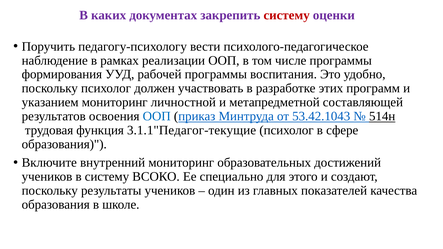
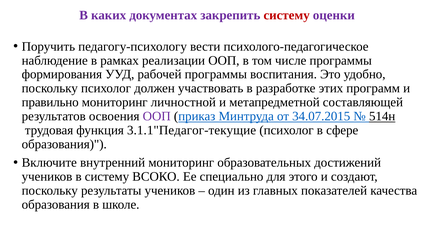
указанием: указанием -> правильно
ООП at (157, 116) colour: blue -> purple
53.42.1043: 53.42.1043 -> 34.07.2015
